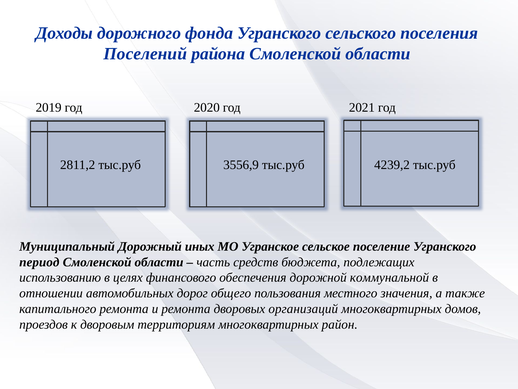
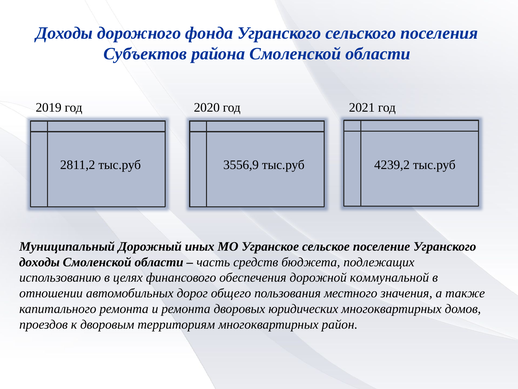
Поселений: Поселений -> Субъектов
период at (39, 262): период -> доходы
организаций: организаций -> юридических
